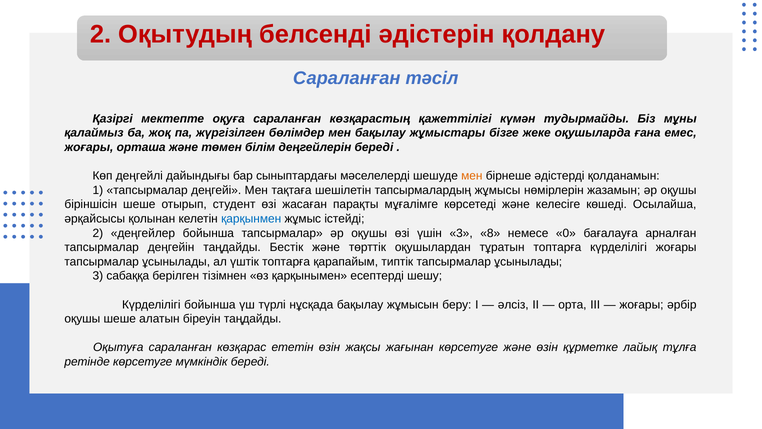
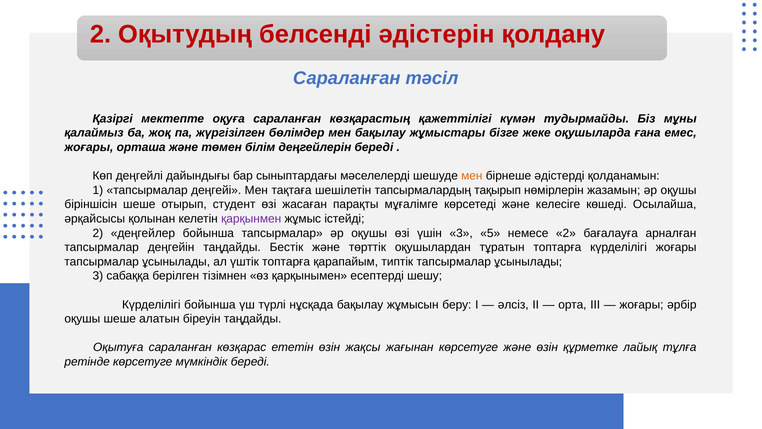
жұмысы: жұмысы -> тақырып
қарқынмен colour: blue -> purple
8: 8 -> 5
немесе 0: 0 -> 2
